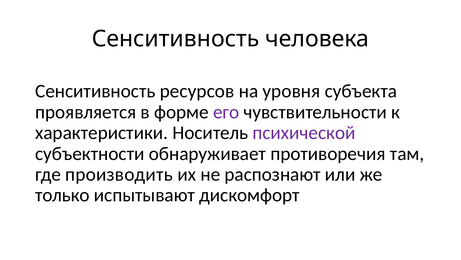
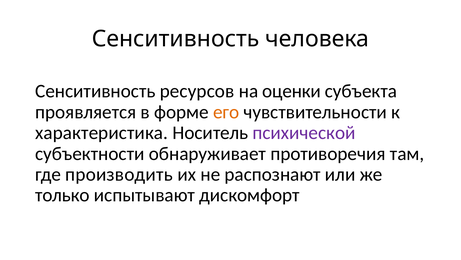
уровня: уровня -> оценки
его colour: purple -> orange
характеристики: характеристики -> характеристика
